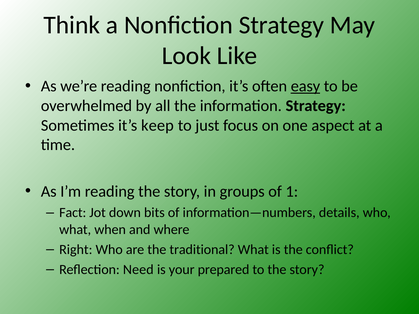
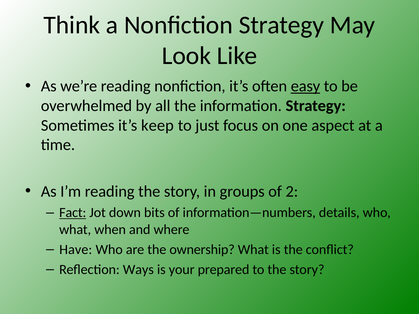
1: 1 -> 2
Fact underline: none -> present
Right: Right -> Have
traditional: traditional -> ownership
Need: Need -> Ways
